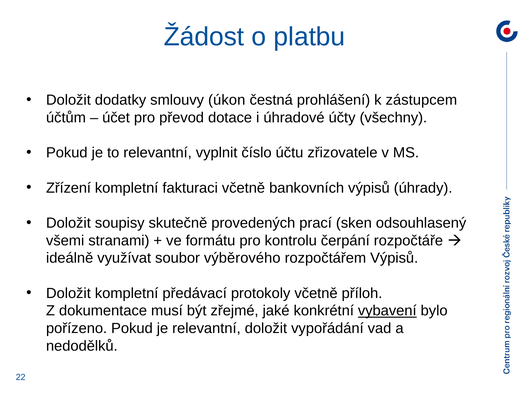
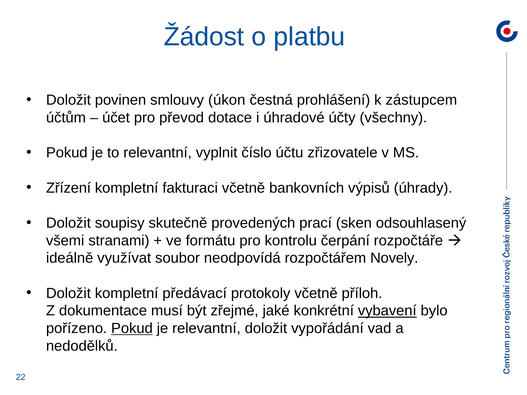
dodatky: dodatky -> povinen
výběrového: výběrového -> neodpovídá
rozpočtářem Výpisů: Výpisů -> Novely
Pokud at (132, 329) underline: none -> present
